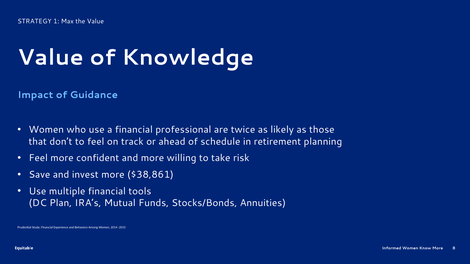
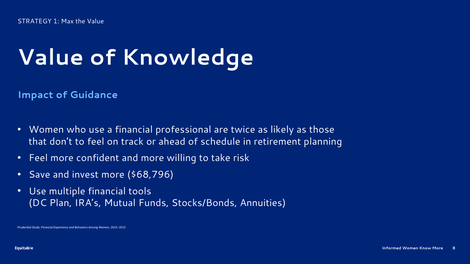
$38,861: $38,861 -> $68,796
